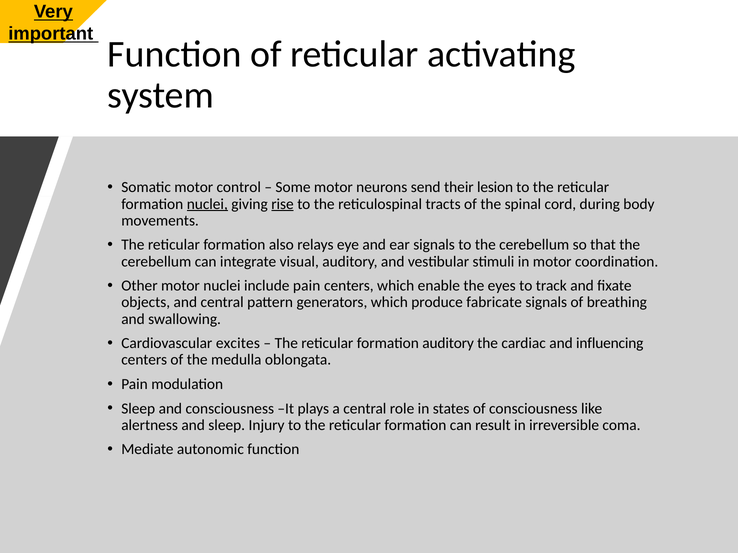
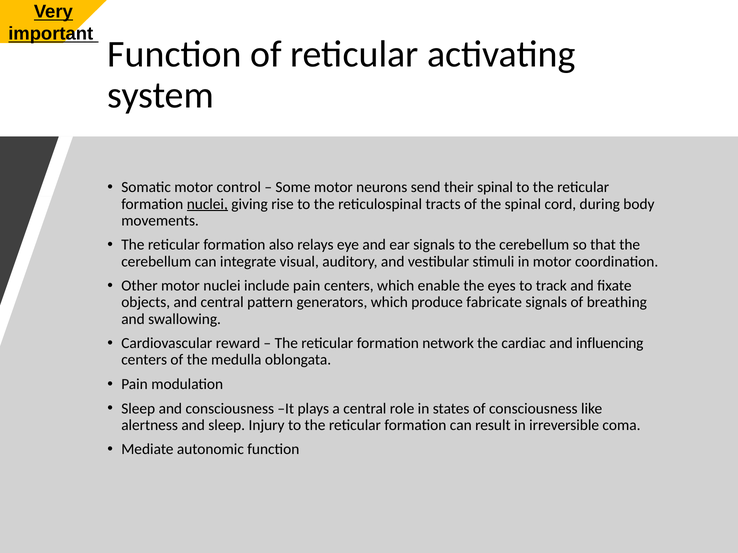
their lesion: lesion -> spinal
rise underline: present -> none
excites: excites -> reward
formation auditory: auditory -> network
